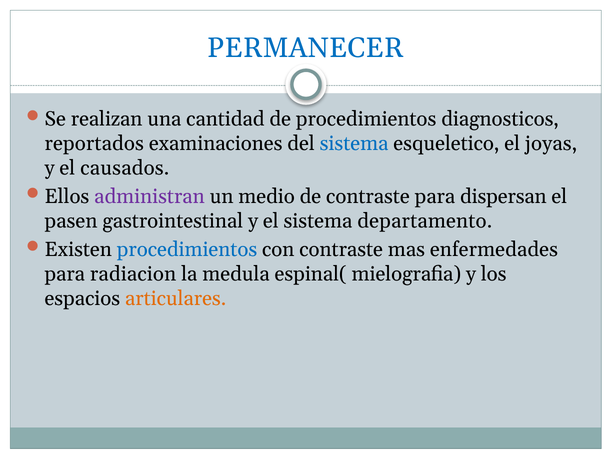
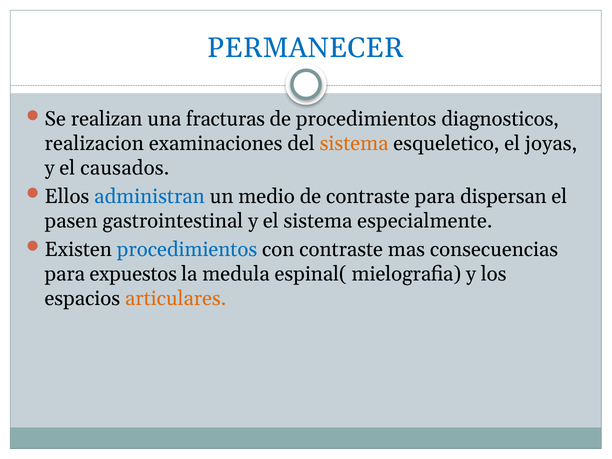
cantidad: cantidad -> fracturas
reportados: reportados -> realizacion
sistema at (354, 143) colour: blue -> orange
administran colour: purple -> blue
departamento: departamento -> especialmente
enfermedades: enfermedades -> consecuencias
radiacion: radiacion -> expuestos
